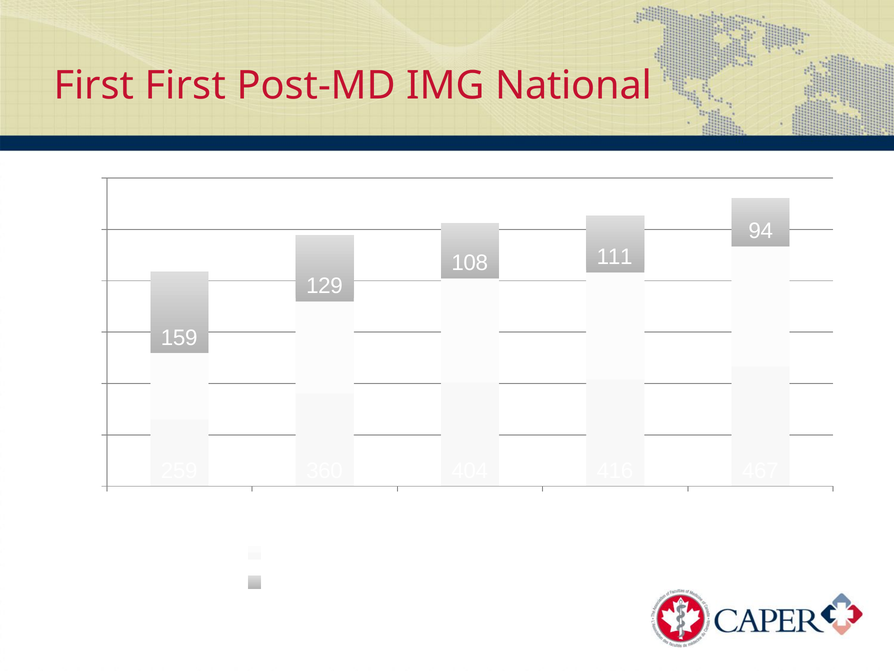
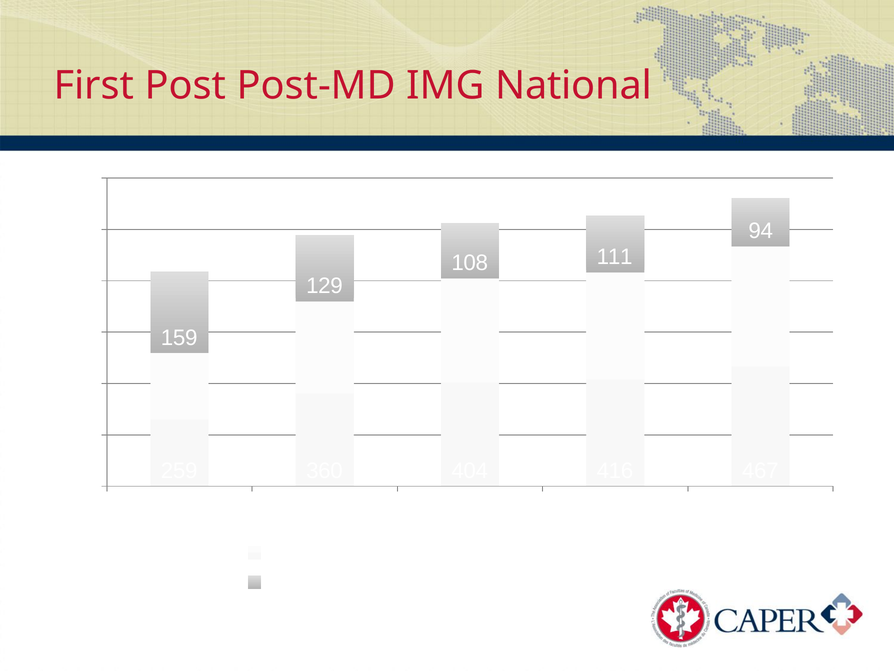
First First: First -> Post
